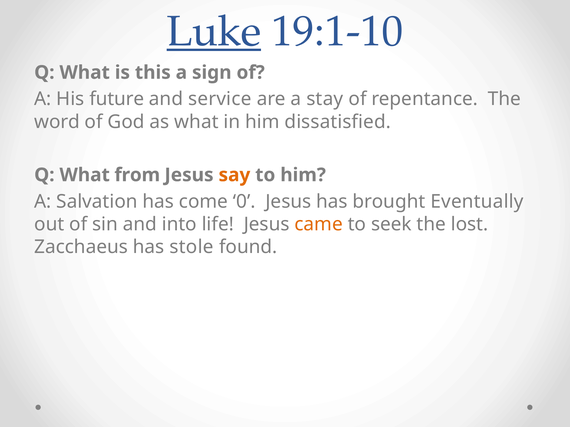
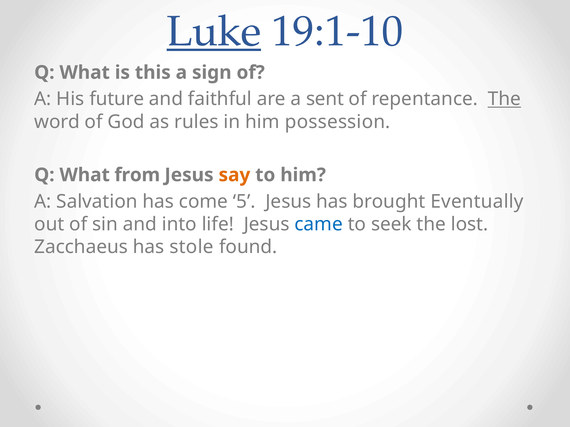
service: service -> faithful
stay: stay -> sent
The at (504, 99) underline: none -> present
as what: what -> rules
dissatisfied: dissatisfied -> possession
0: 0 -> 5
came colour: orange -> blue
